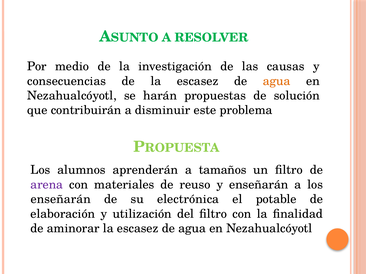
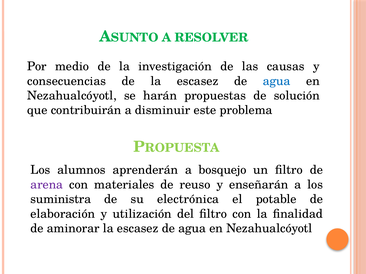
agua at (277, 81) colour: orange -> blue
tamaños: tamaños -> bosquejo
enseñarán at (61, 200): enseñarán -> suministra
